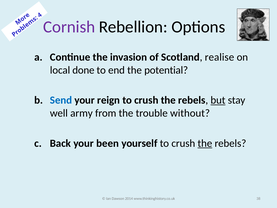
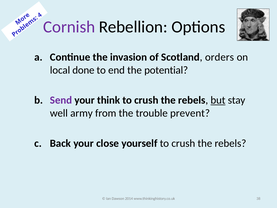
realise: realise -> orders
Send colour: blue -> purple
reign: reign -> think
without: without -> prevent
been: been -> close
the at (205, 143) underline: present -> none
